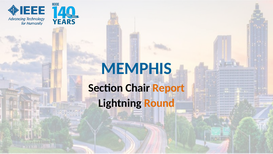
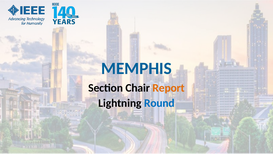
Round colour: orange -> blue
